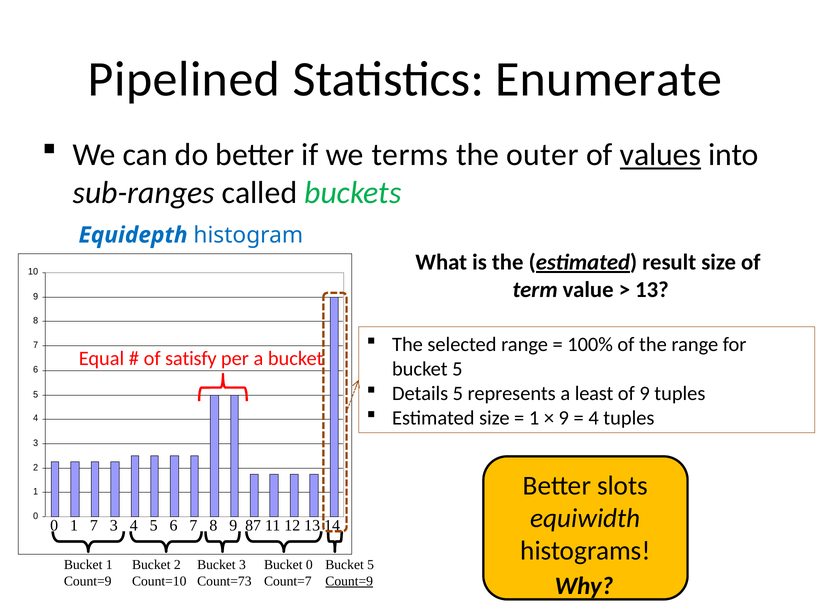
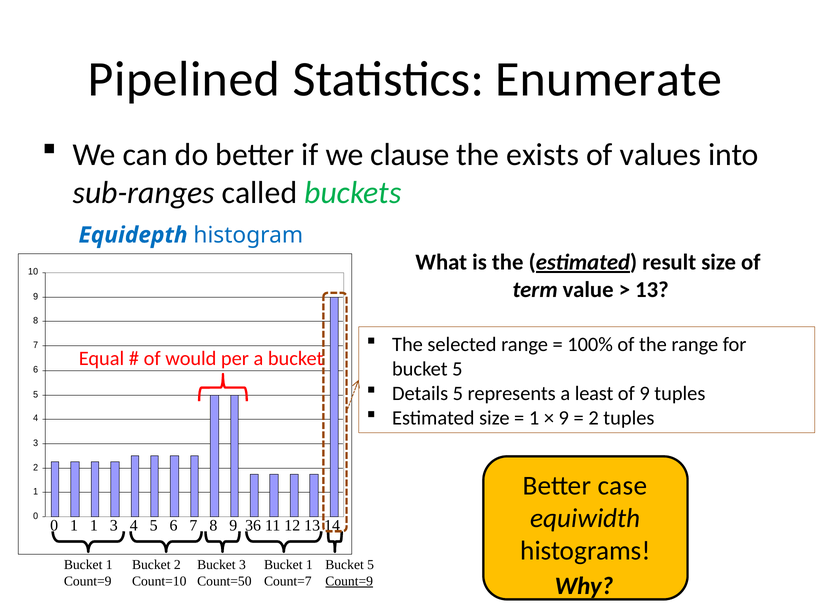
terms: terms -> clause
outer: outer -> exists
values underline: present -> none
satisfy: satisfy -> would
4 at (594, 418): 4 -> 2
slots: slots -> case
1 7: 7 -> 1
87: 87 -> 36
0 at (309, 565): 0 -> 1
Count=73: Count=73 -> Count=50
